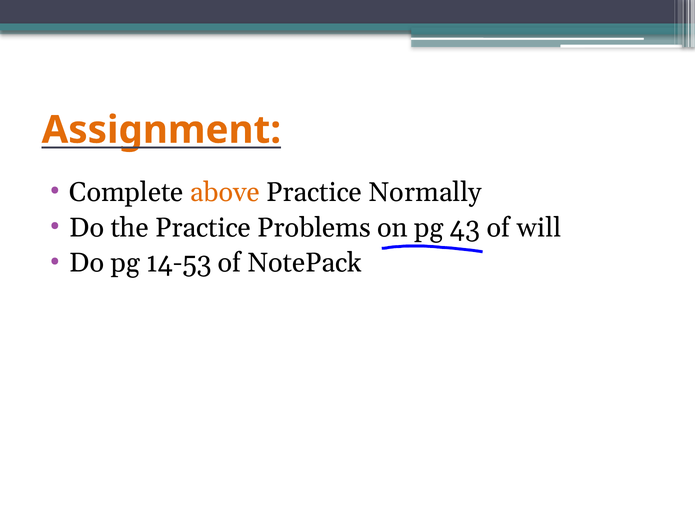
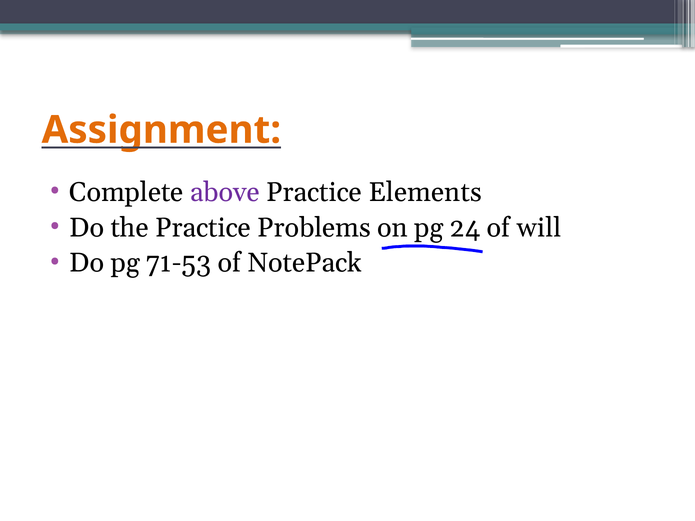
above colour: orange -> purple
Normally: Normally -> Elements
43: 43 -> 24
14-53: 14-53 -> 71-53
